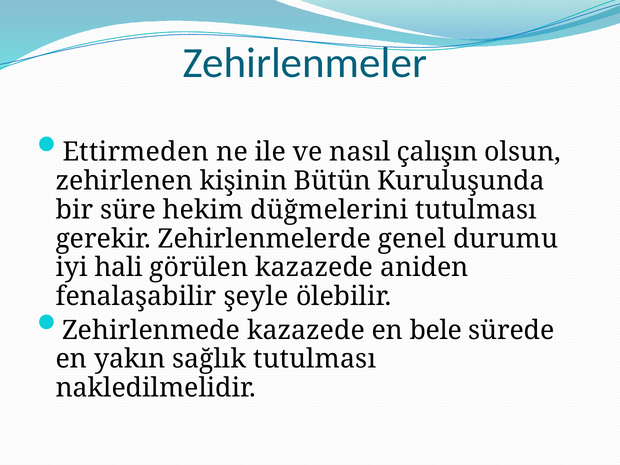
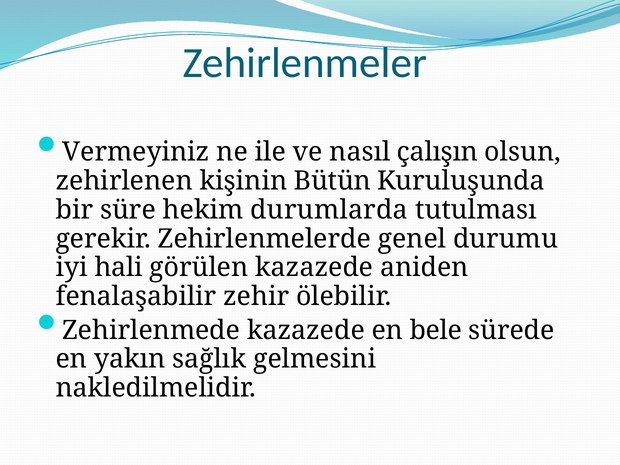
Ettirmeden: Ettirmeden -> Vermeyiniz
düğmelerini: düğmelerini -> durumlarda
şeyle: şeyle -> zehir
sağlık tutulması: tutulması -> gelmesini
